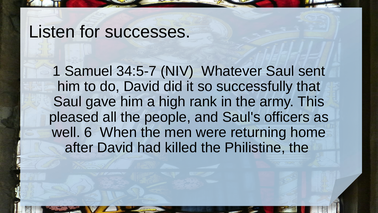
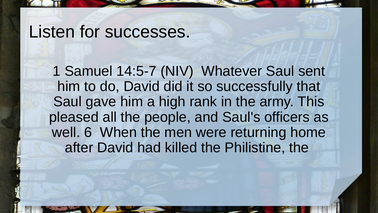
34:5-7: 34:5-7 -> 14:5-7
